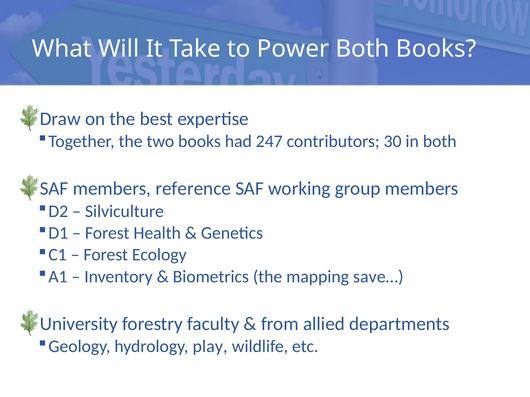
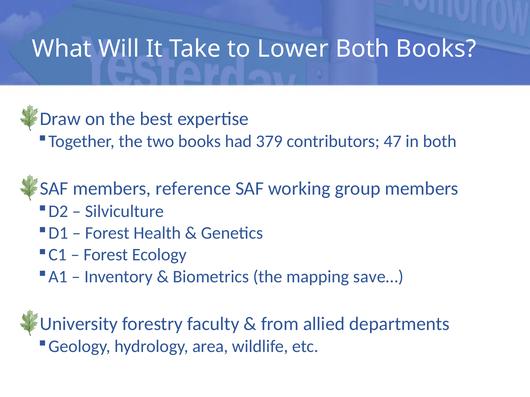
Power: Power -> Lower
247: 247 -> 379
30: 30 -> 47
play: play -> area
